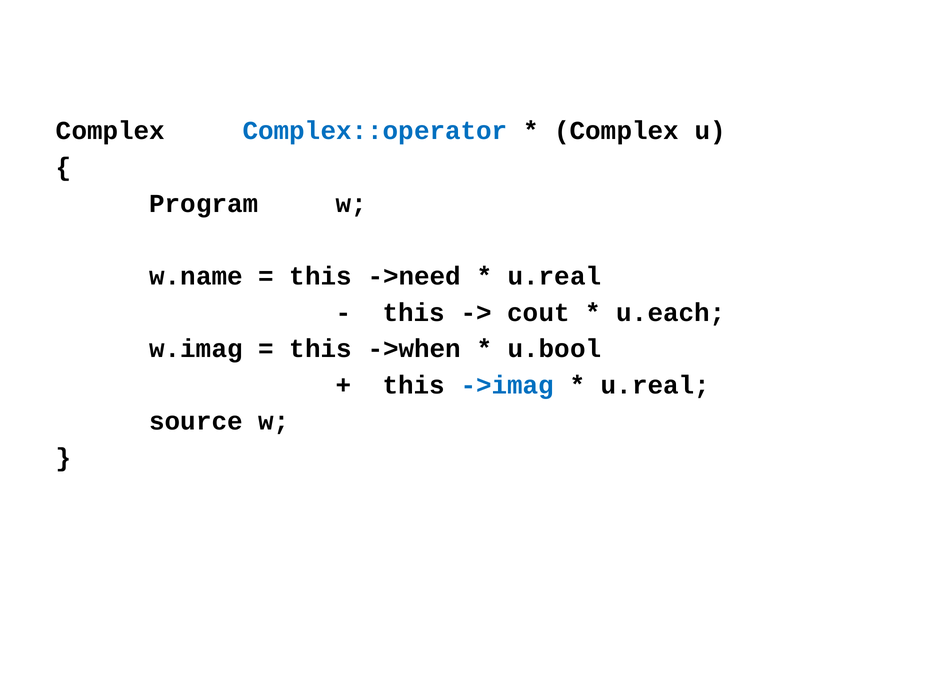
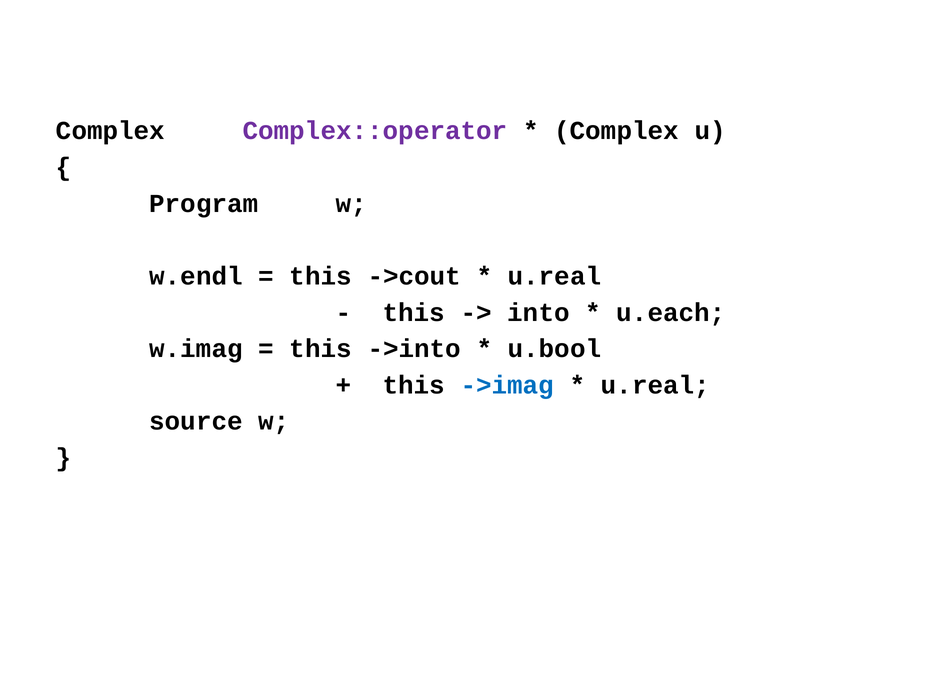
Complex::operator colour: blue -> purple
w.name: w.name -> w.endl
->need: ->need -> ->cout
cout: cout -> into
->when: ->when -> ->into
